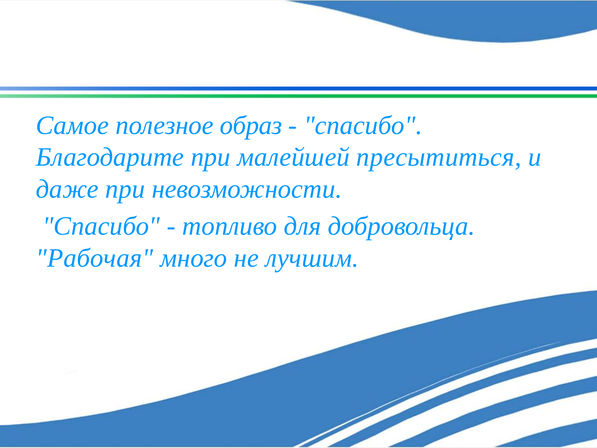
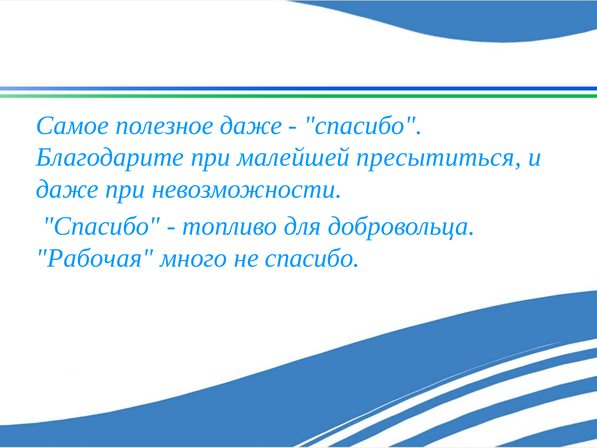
полезное образ: образ -> даже
не лучшим: лучшим -> спасибо
